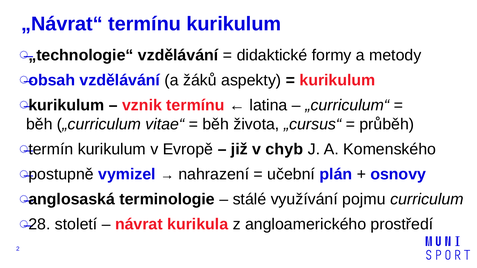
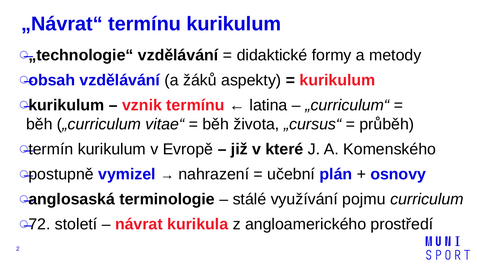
chyb: chyb -> které
28: 28 -> 72
